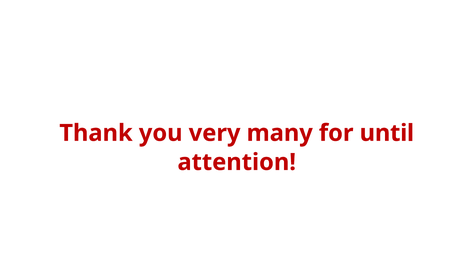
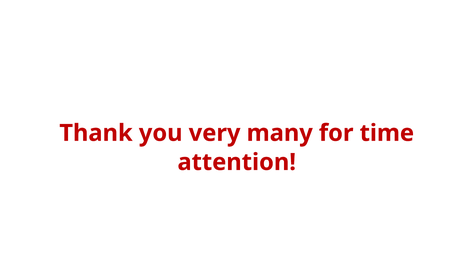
until: until -> time
